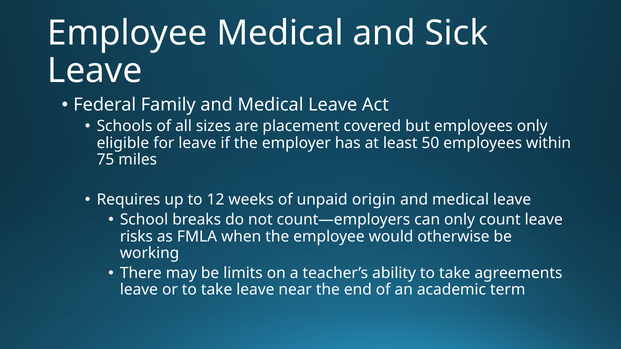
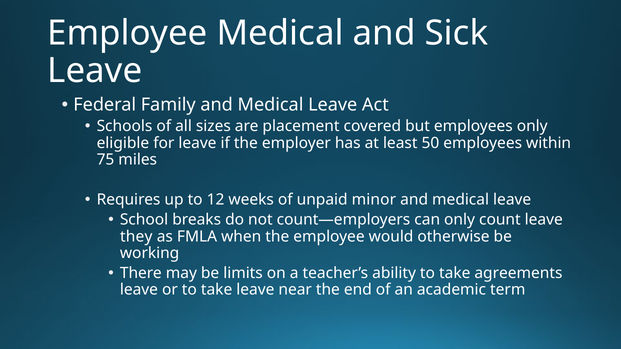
origin: origin -> minor
risks: risks -> they
